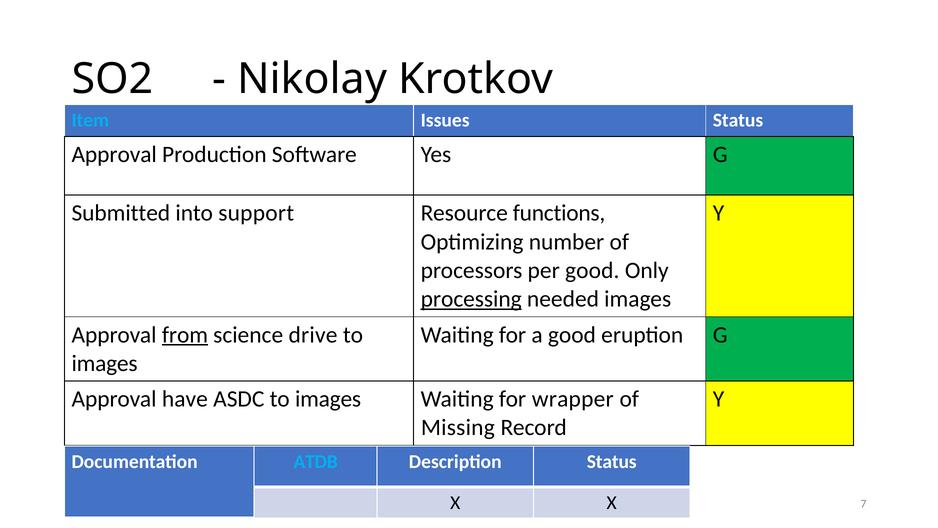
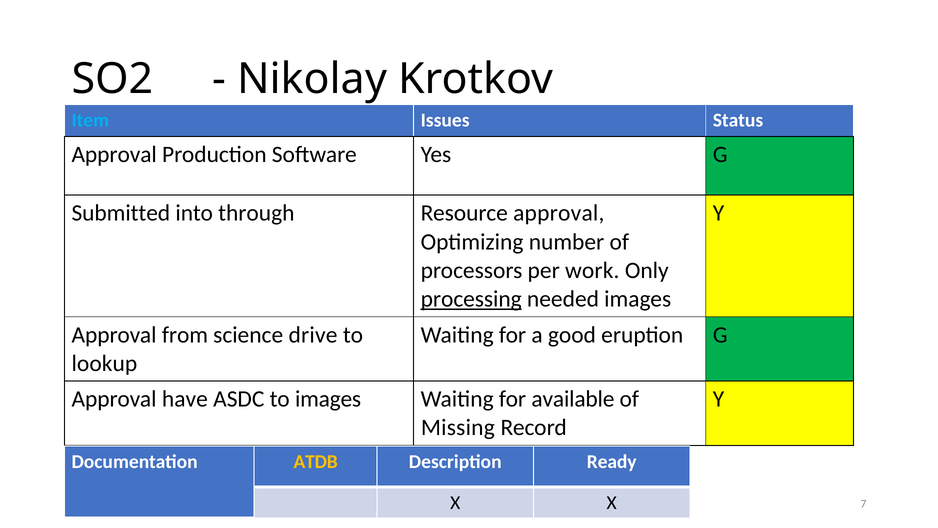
support: support -> through
Resource functions: functions -> approval
per good: good -> work
from underline: present -> none
images at (105, 363): images -> lookup
wrapper: wrapper -> available
ATDB colour: light blue -> yellow
Description Status: Status -> Ready
